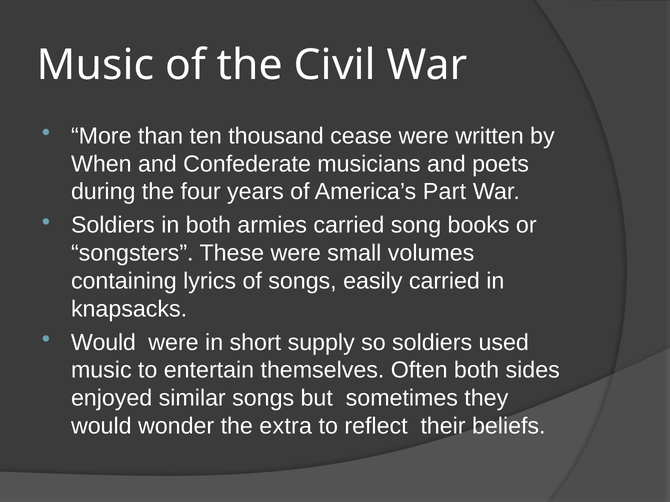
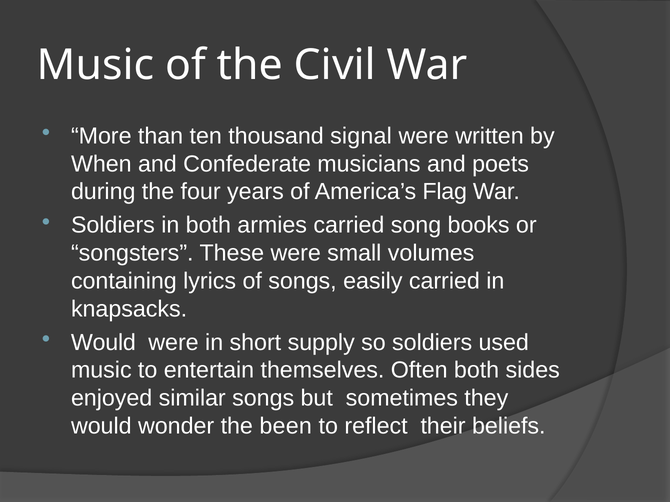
cease: cease -> signal
Part: Part -> Flag
extra: extra -> been
